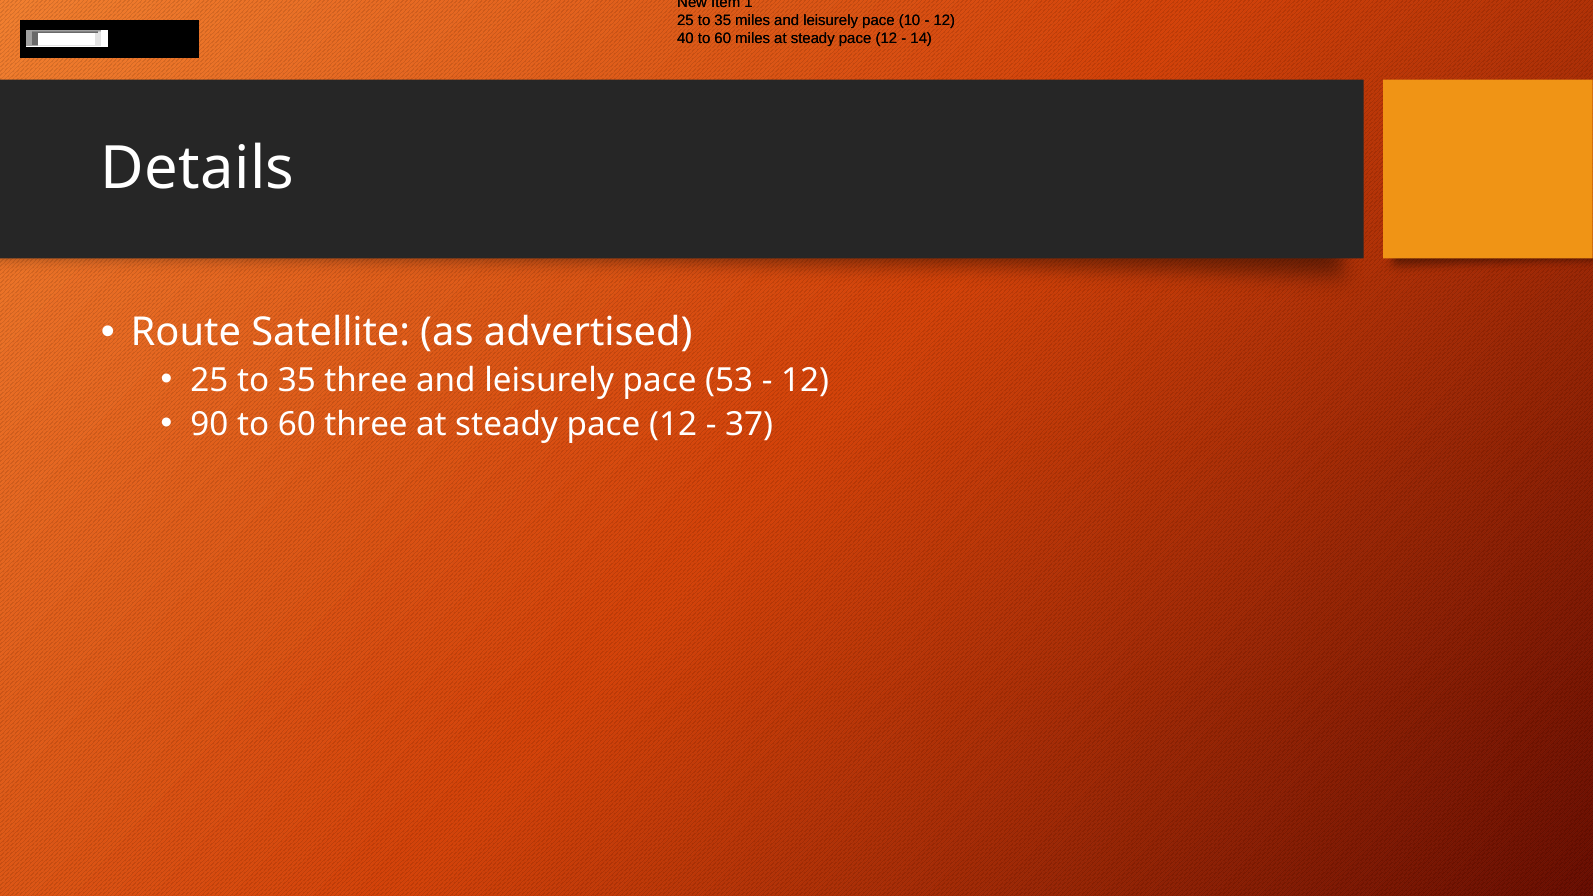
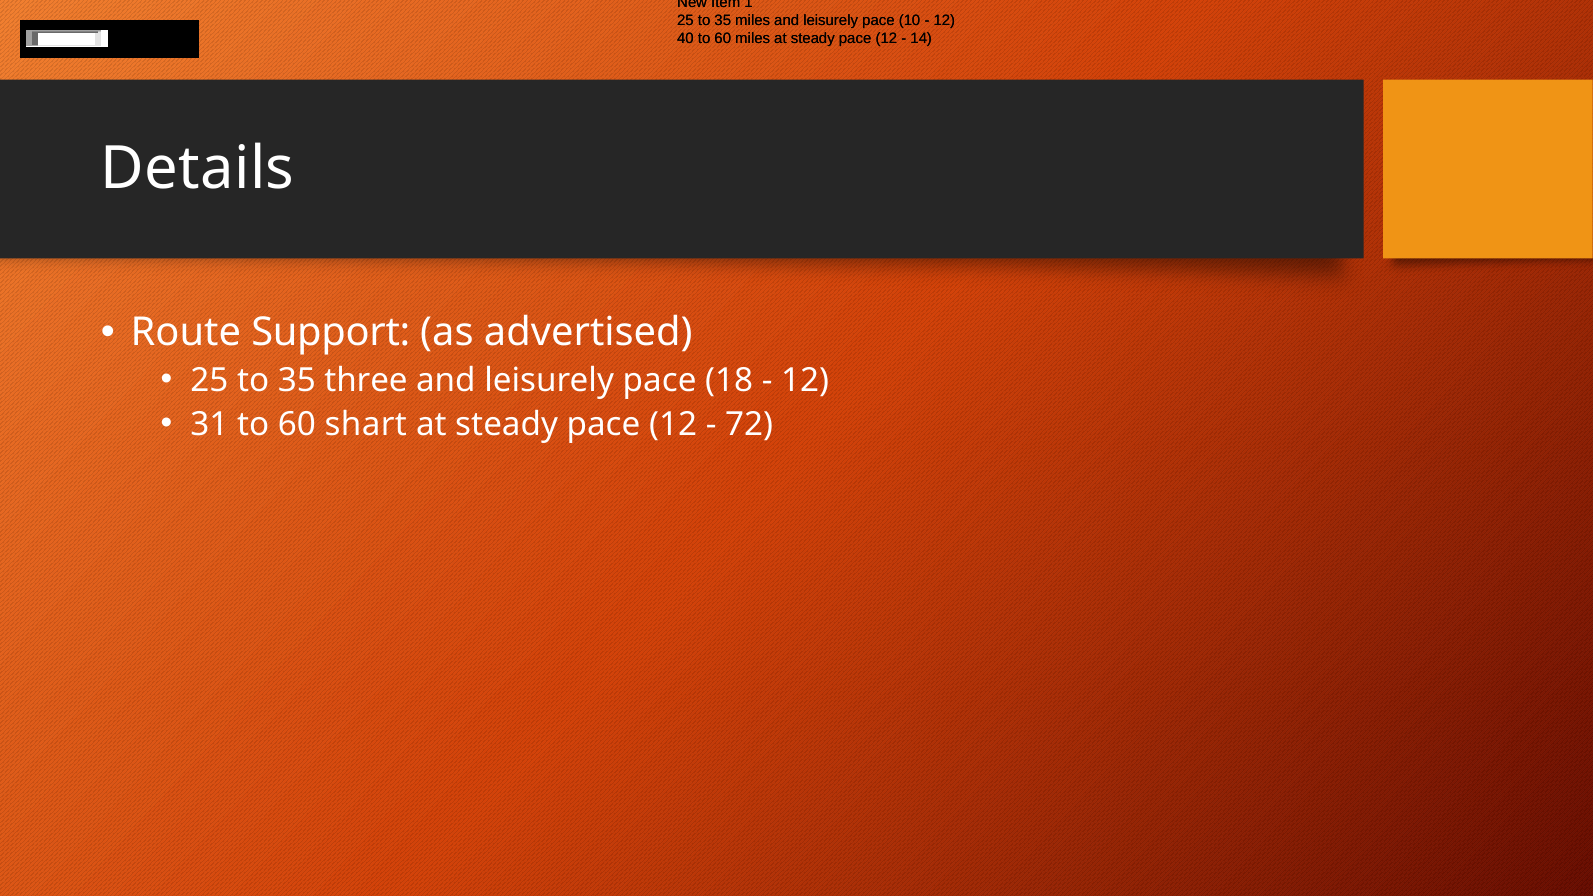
Satellite: Satellite -> Support
53: 53 -> 18
90: 90 -> 31
60 three: three -> shart
37: 37 -> 72
